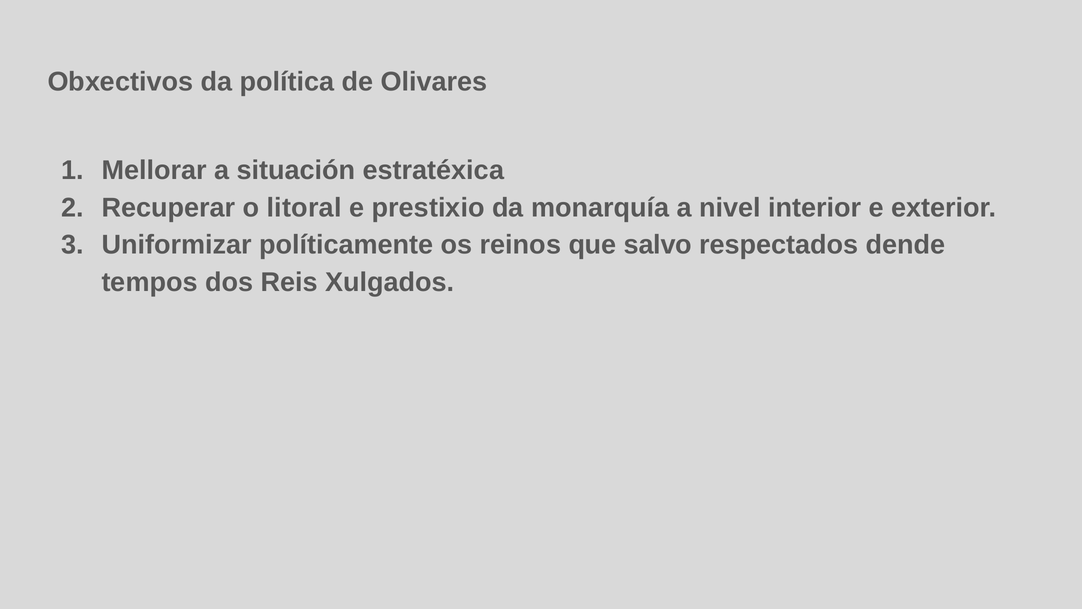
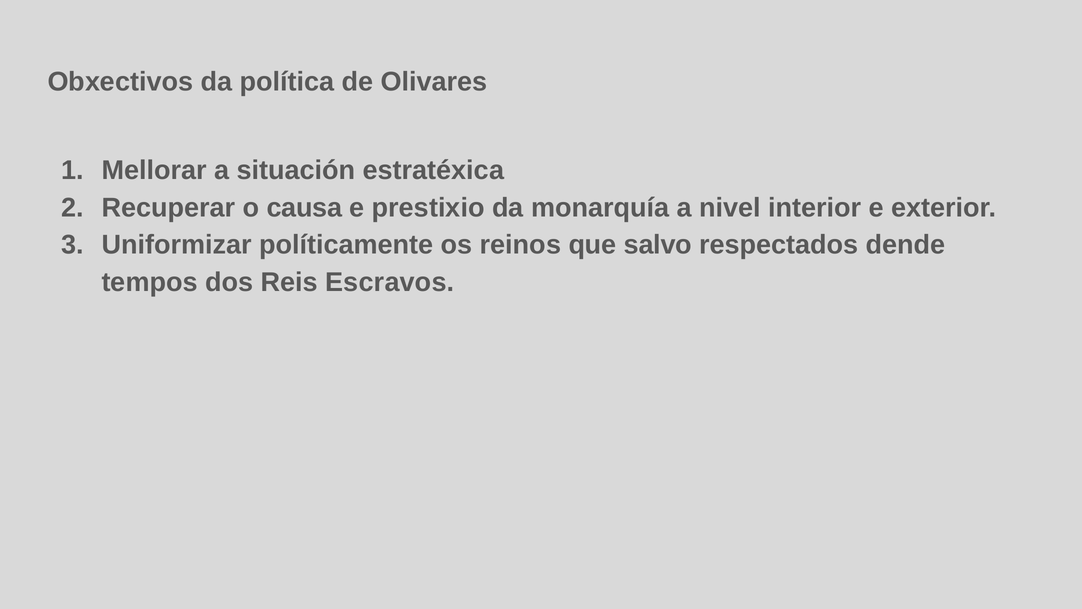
litoral: litoral -> causa
Xulgados: Xulgados -> Escravos
